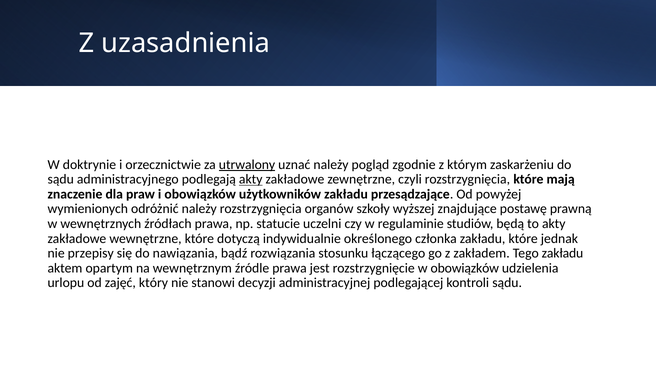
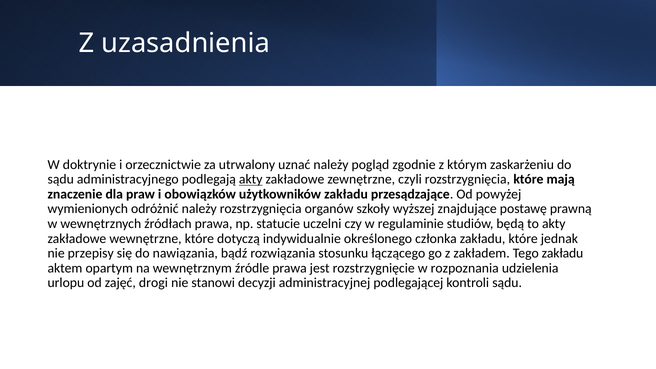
utrwalony underline: present -> none
w obowiązków: obowiązków -> rozpoznania
który: który -> drogi
